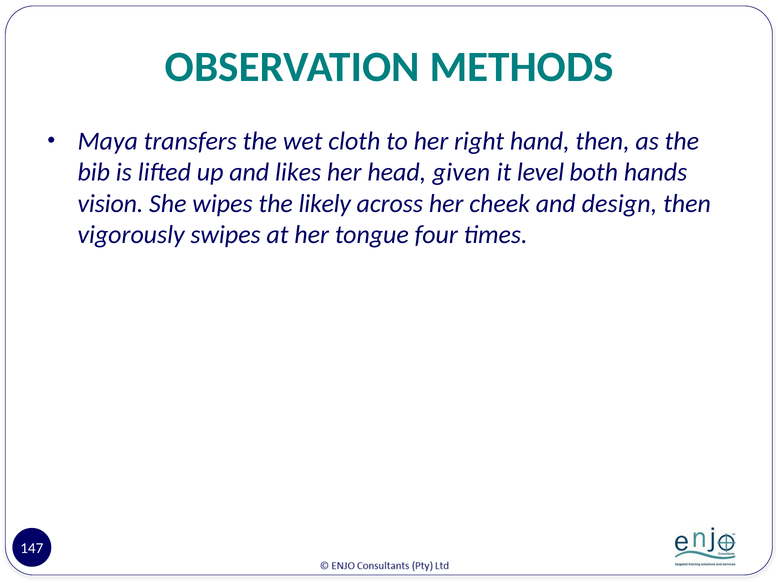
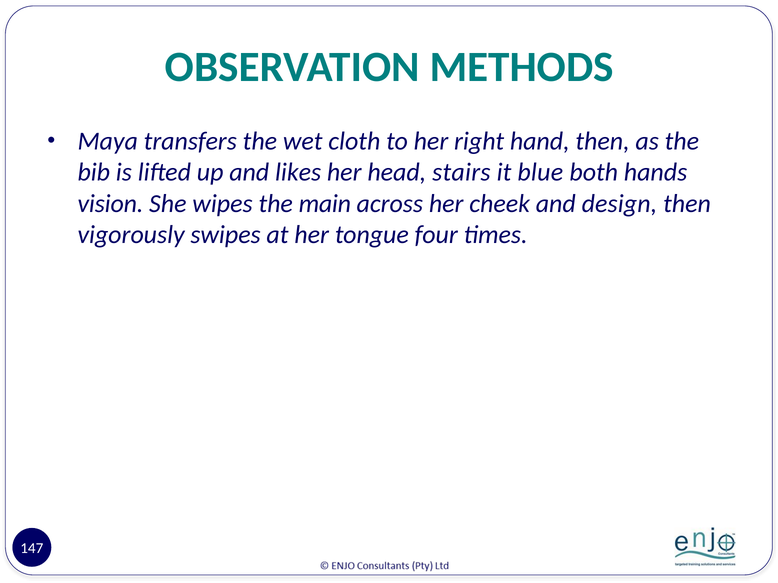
given: given -> stairs
level: level -> blue
likely: likely -> main
